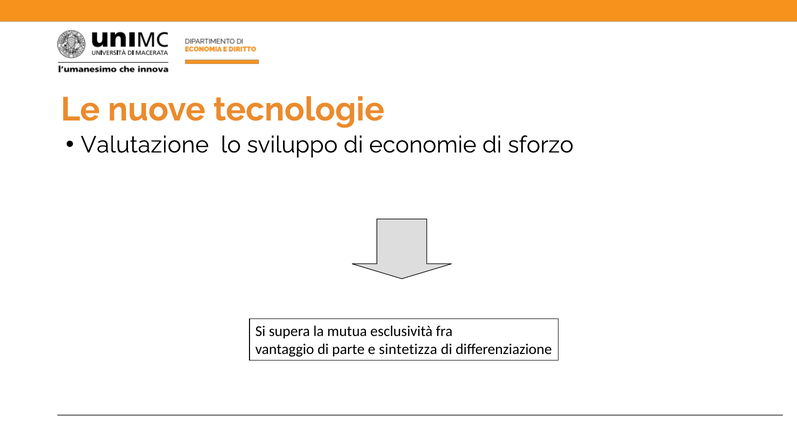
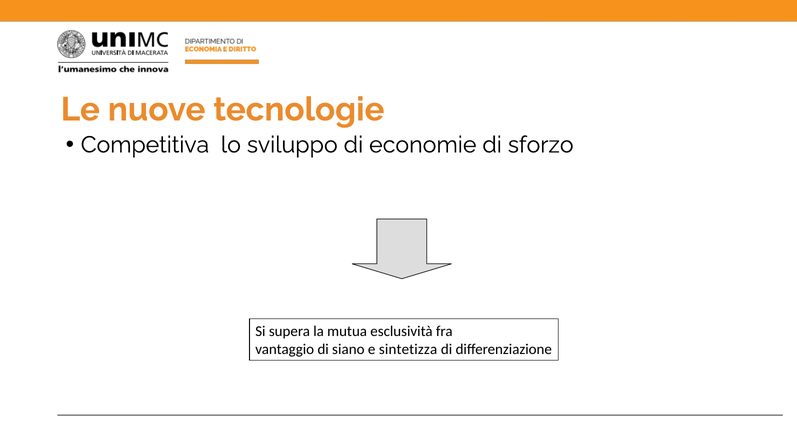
Valutazione: Valutazione -> Competitiva
parte: parte -> siano
